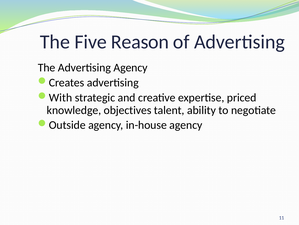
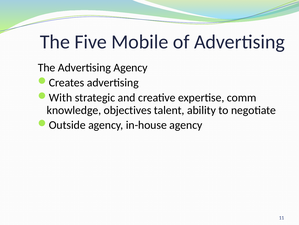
Reason: Reason -> Mobile
priced: priced -> comm
